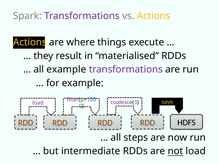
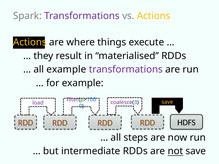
not load: load -> save
